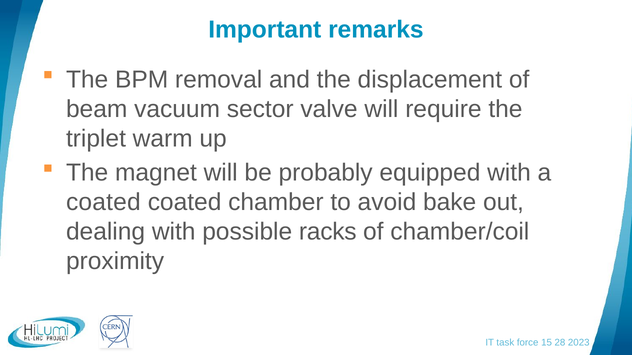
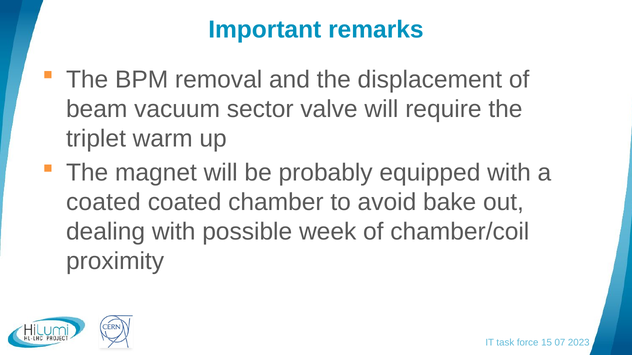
racks: racks -> week
28: 28 -> 07
